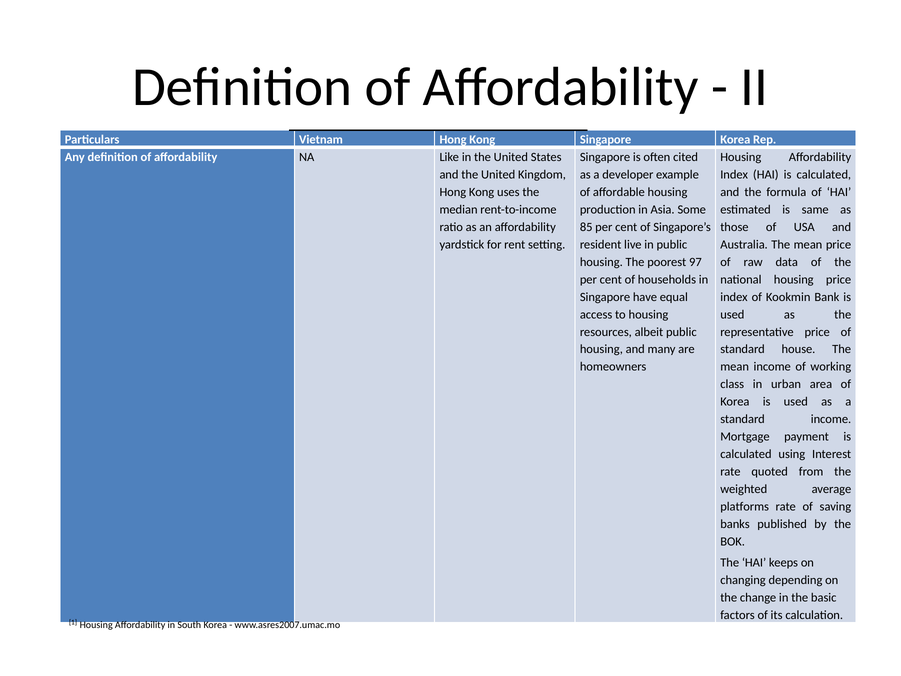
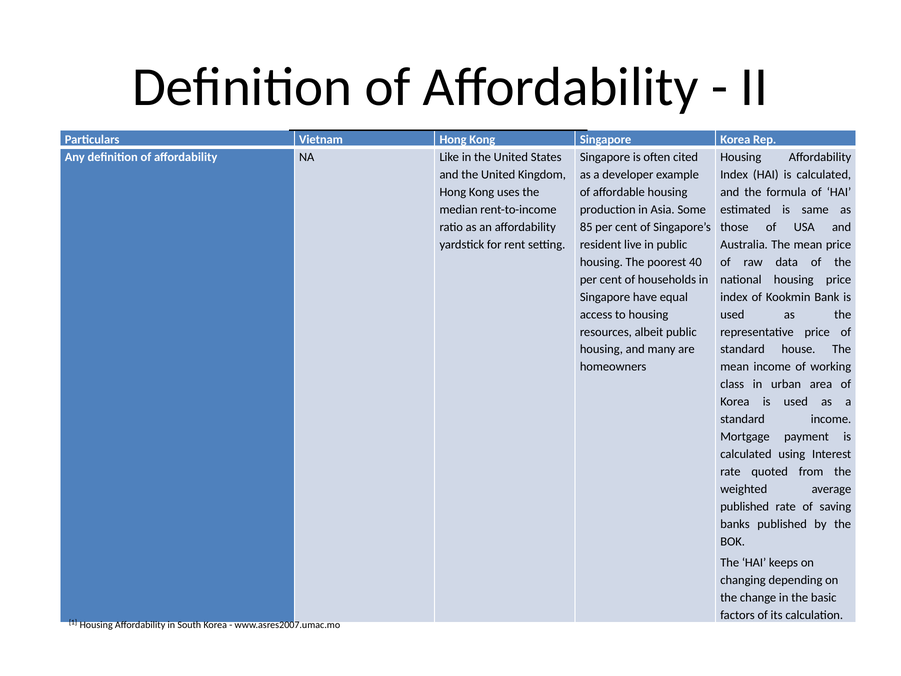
97: 97 -> 40
platforms at (745, 506): platforms -> published
